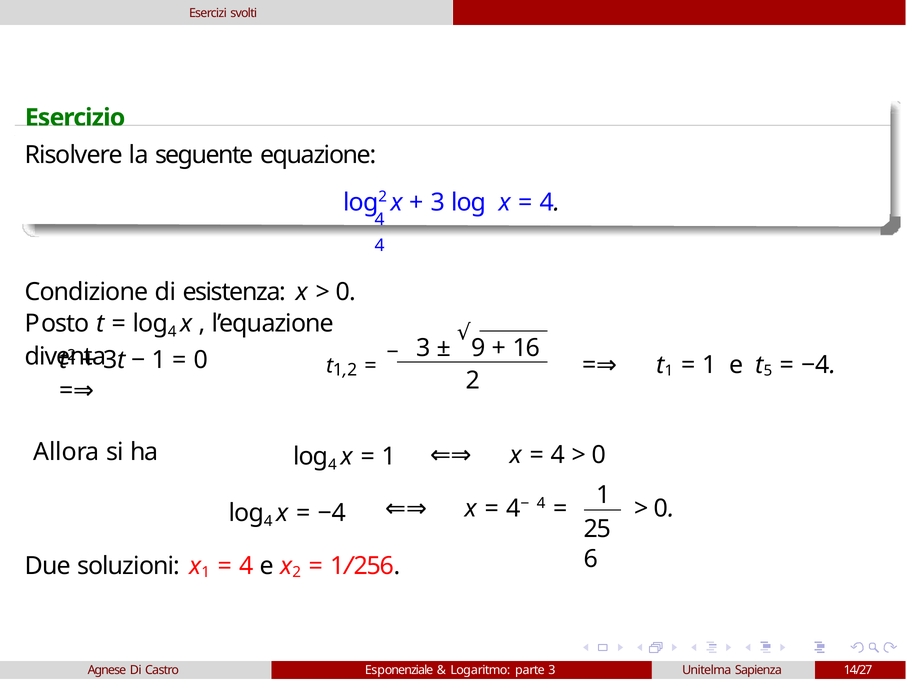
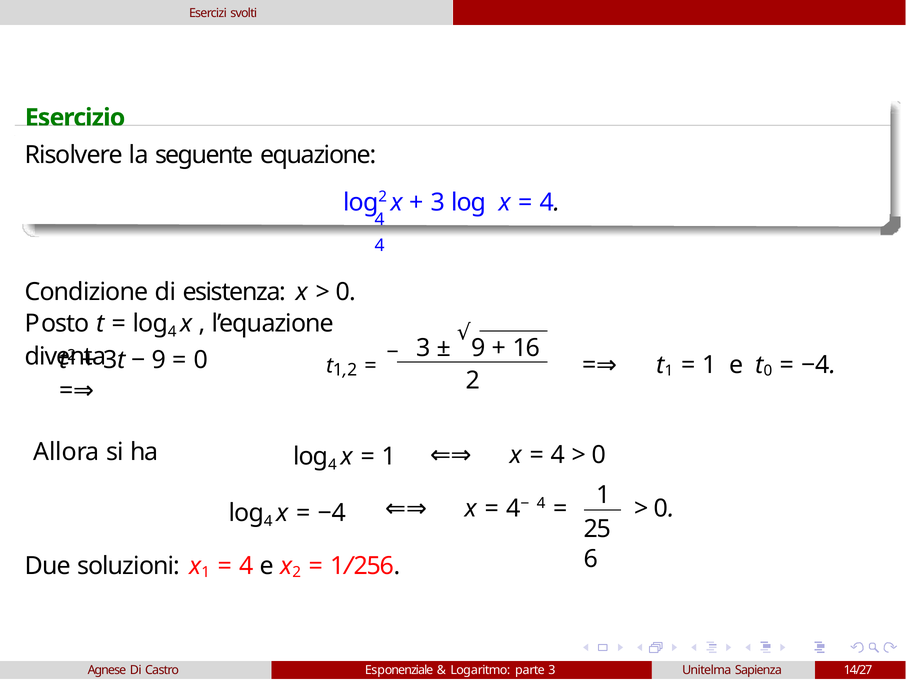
1 at (159, 360): 1 -> 9
t 5: 5 -> 0
